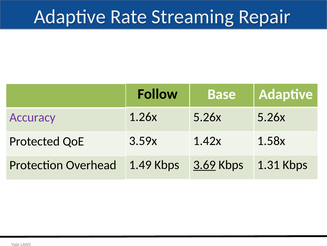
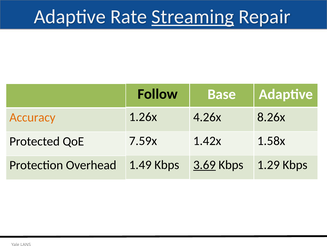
Streaming underline: none -> present
5.26x at (207, 117): 5.26x -> 4.26x
5.26x at (271, 117): 5.26x -> 8.26x
Accuracy colour: purple -> orange
3.59x: 3.59x -> 7.59x
1.31: 1.31 -> 1.29
